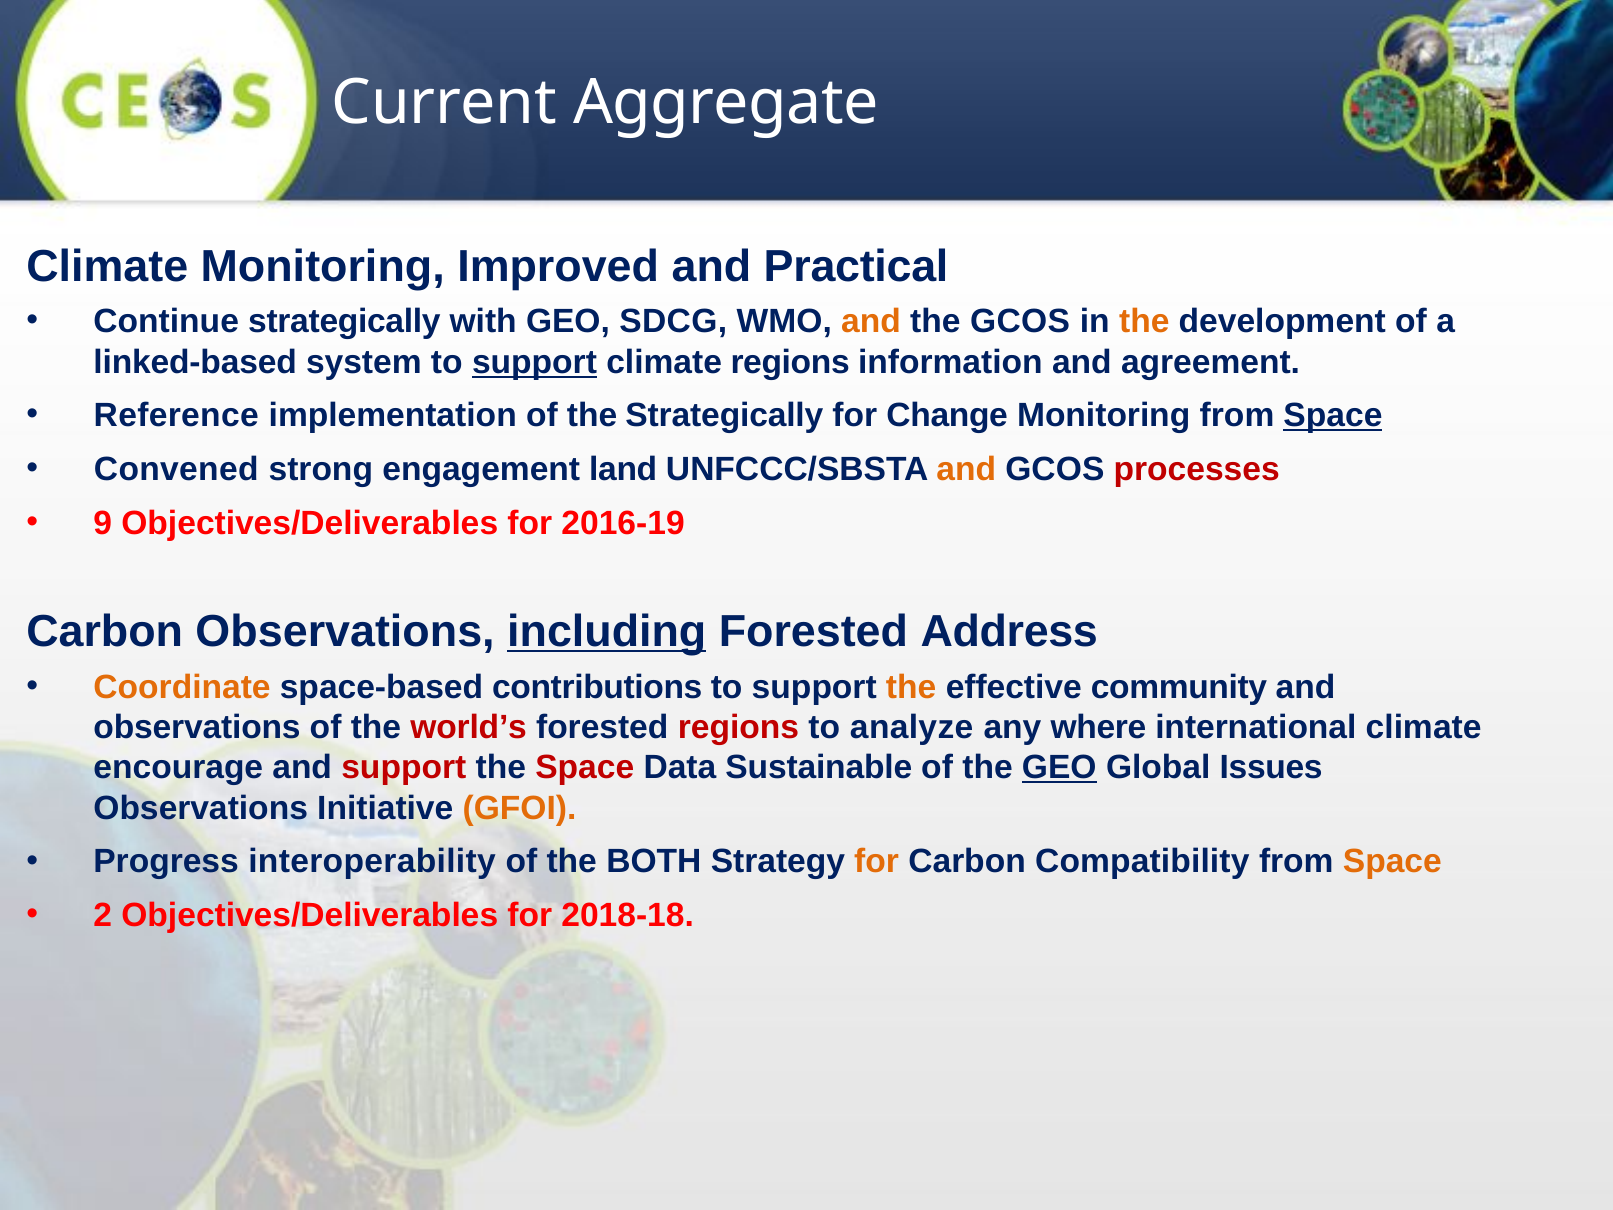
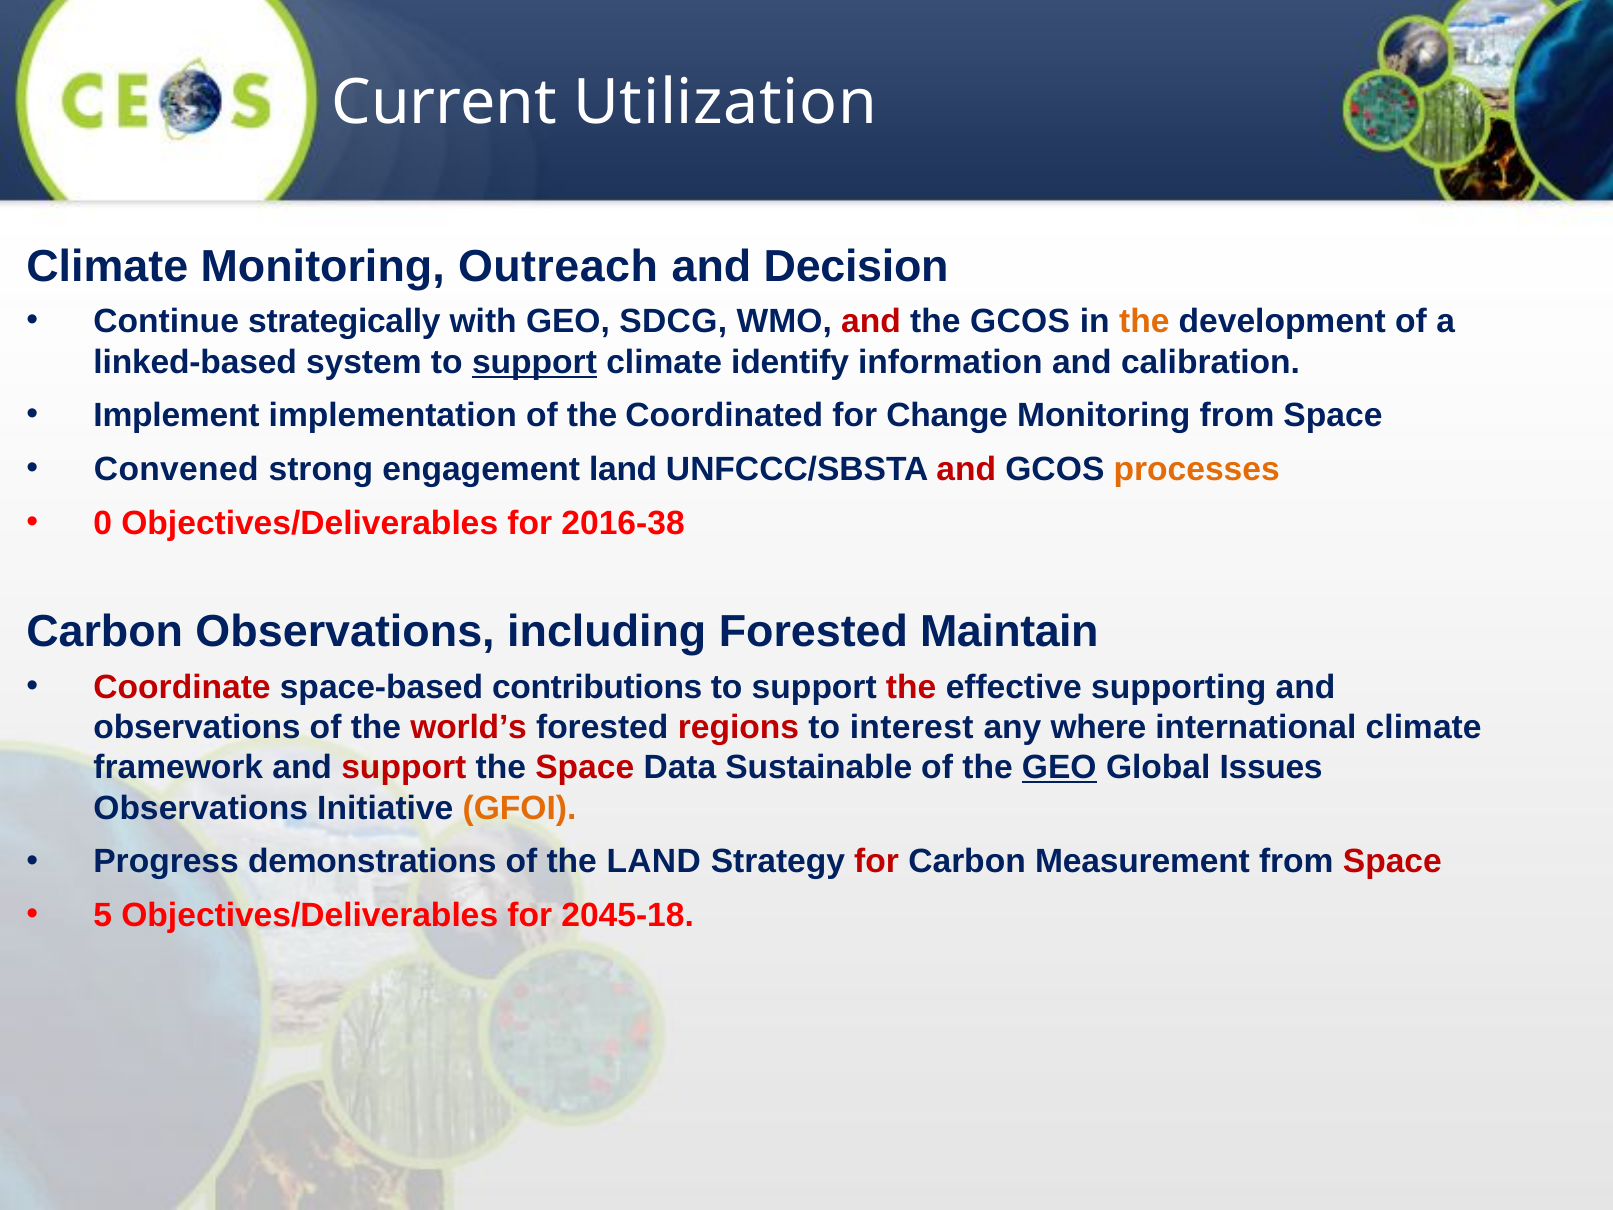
Aggregate: Aggregate -> Utilization
Improved: Improved -> Outreach
Practical: Practical -> Decision
and at (871, 322) colour: orange -> red
climate regions: regions -> identify
agreement: agreement -> calibration
Reference: Reference -> Implement
the Strategically: Strategically -> Coordinated
Space at (1333, 416) underline: present -> none
and at (966, 470) colour: orange -> red
processes colour: red -> orange
9: 9 -> 0
2016-19: 2016-19 -> 2016-38
including underline: present -> none
Address: Address -> Maintain
Coordinate colour: orange -> red
the at (911, 687) colour: orange -> red
community: community -> supporting
analyze: analyze -> interest
encourage: encourage -> framework
interoperability: interoperability -> demonstrations
the BOTH: BOTH -> LAND
for at (877, 862) colour: orange -> red
Compatibility: Compatibility -> Measurement
Space at (1392, 862) colour: orange -> red
2: 2 -> 5
2018-18: 2018-18 -> 2045-18
